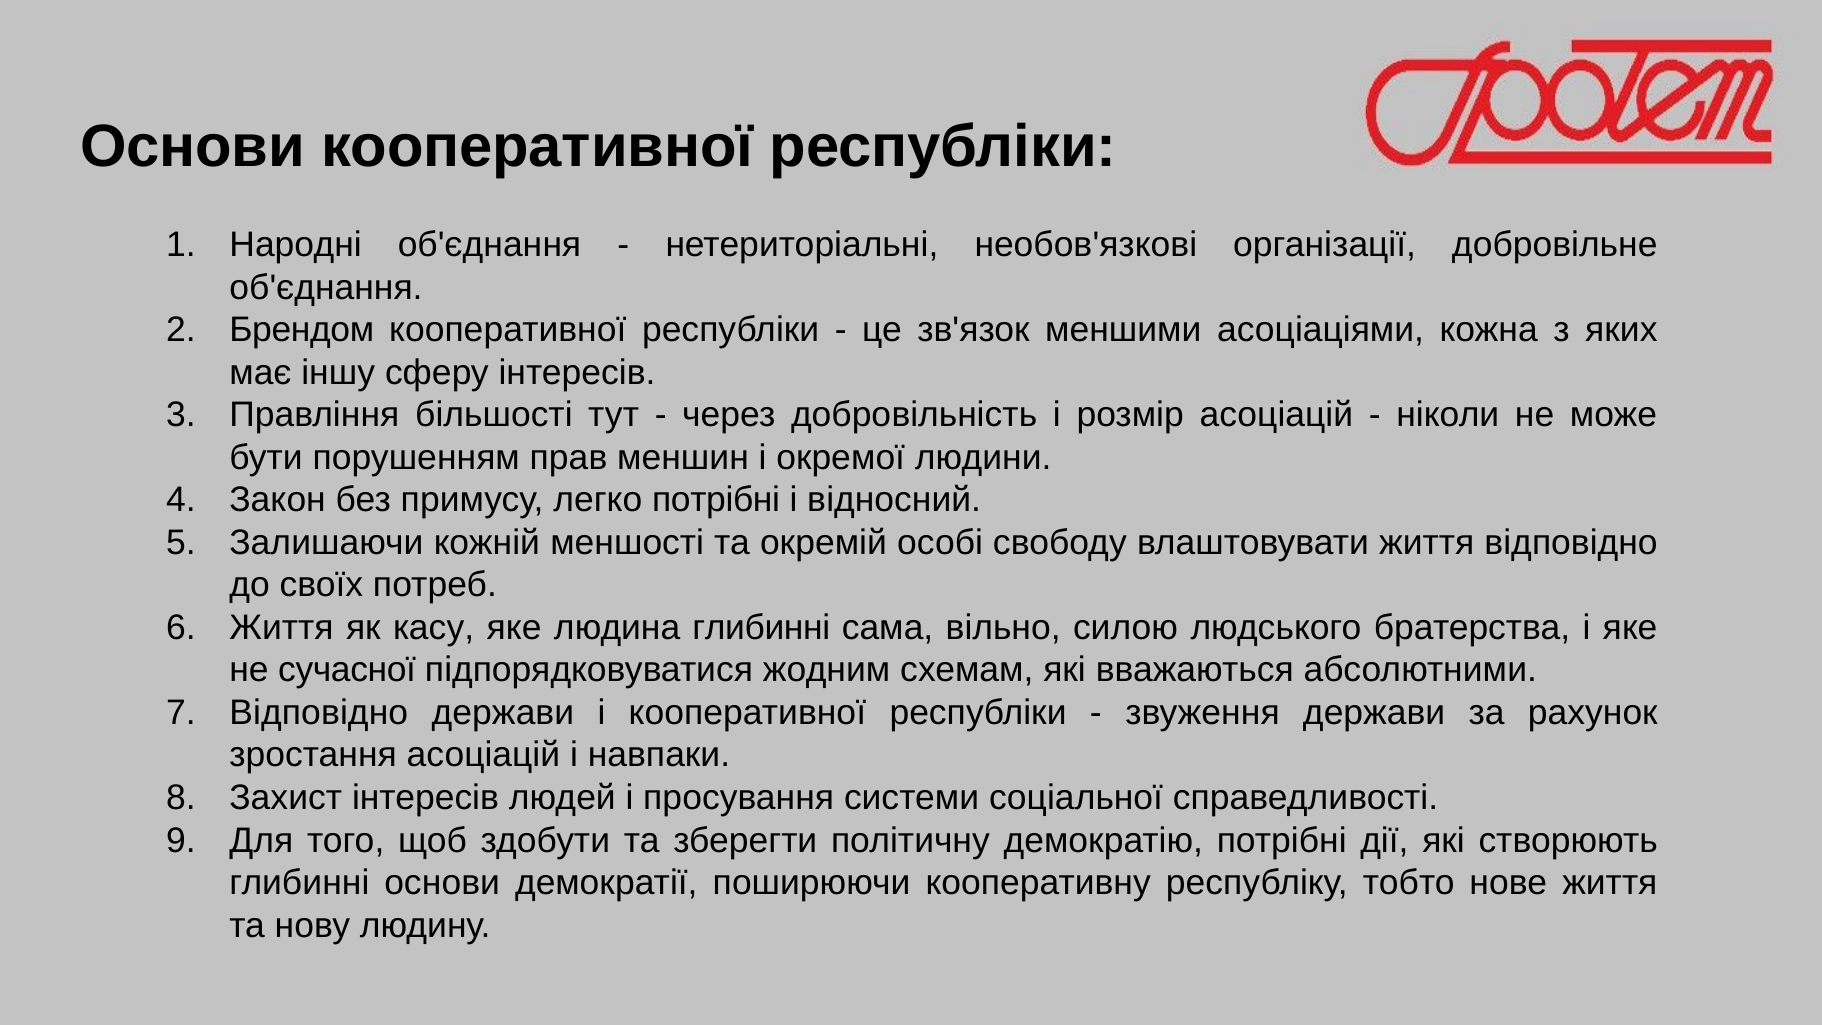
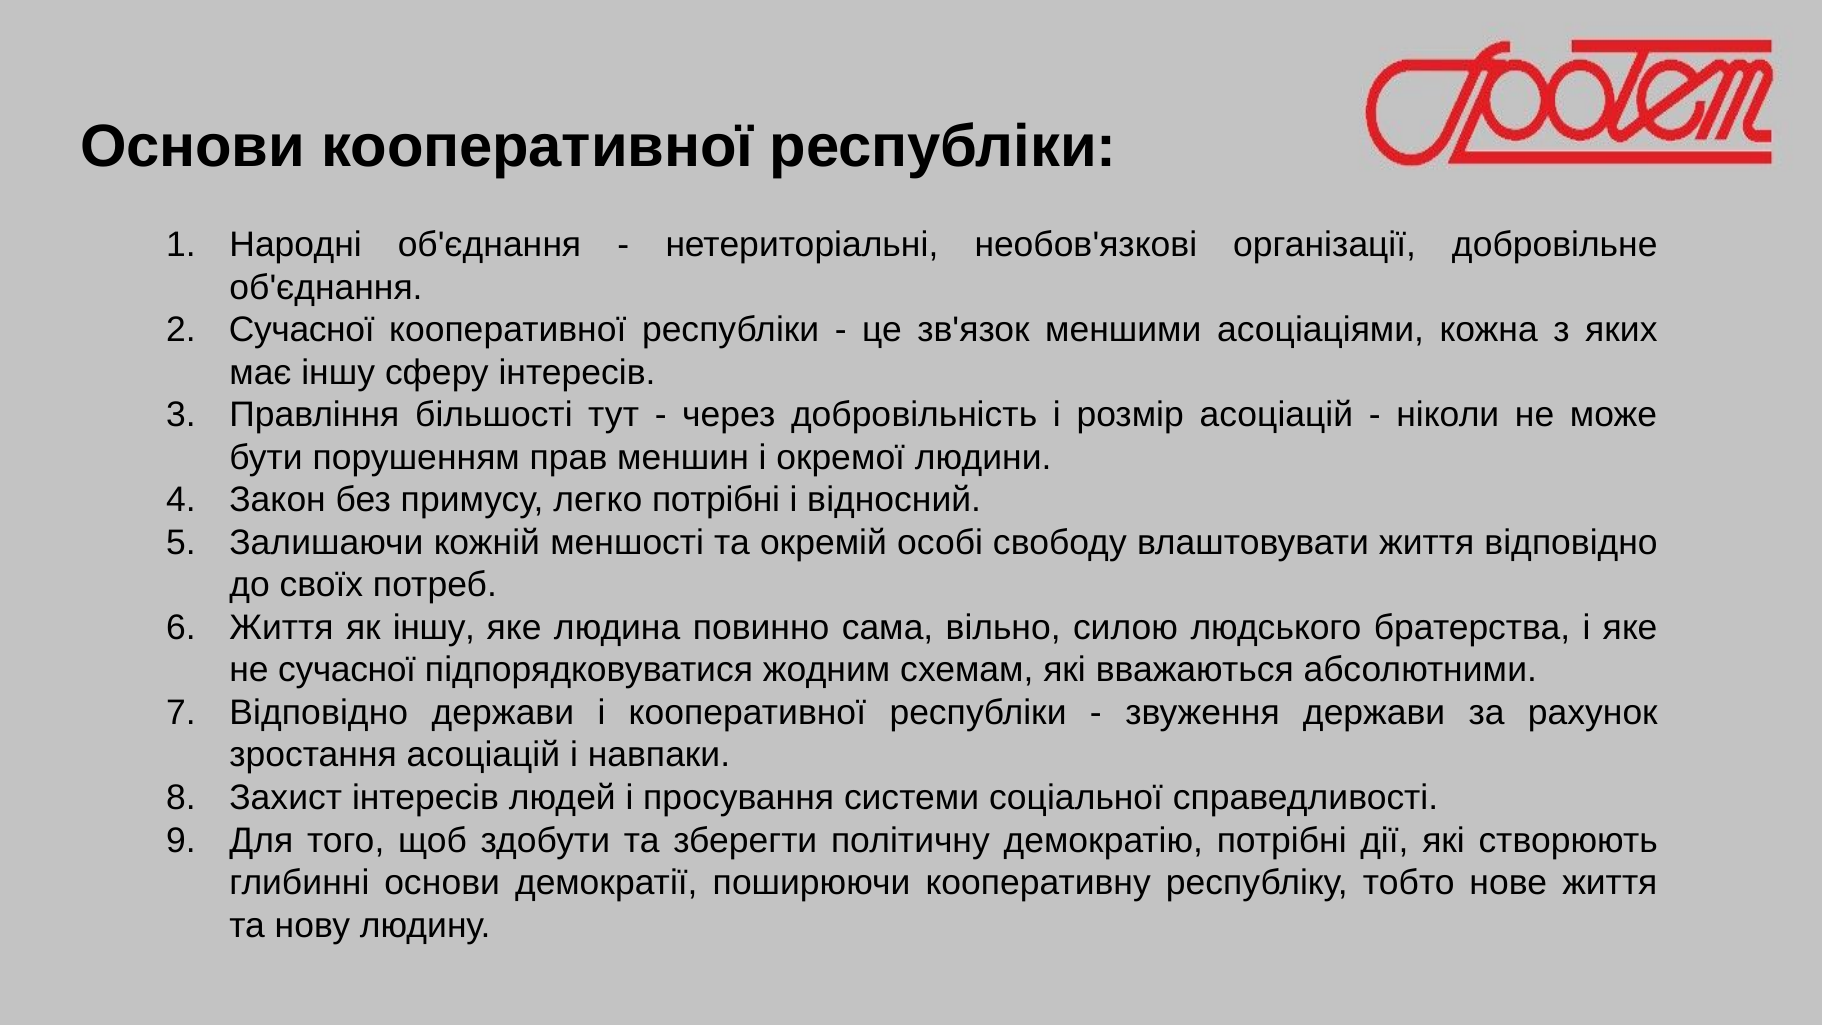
Брендом at (302, 330): Брендом -> Сучасної
як касу: касу -> іншу
людина глибинні: глибинні -> повинно
